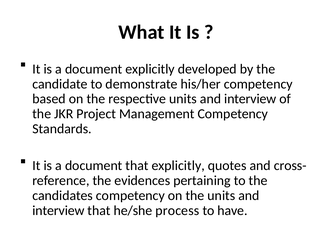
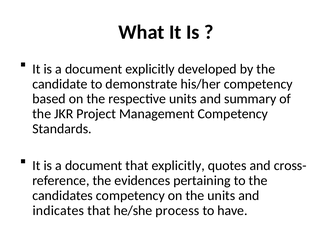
respective units and interview: interview -> summary
interview at (58, 210): interview -> indicates
